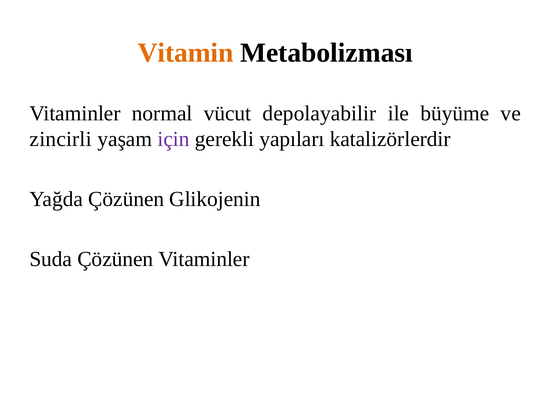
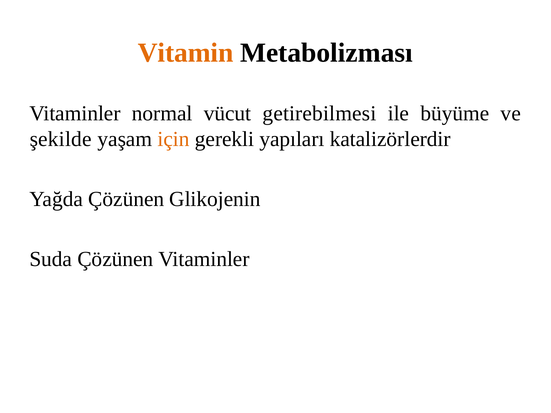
depolayabilir: depolayabilir -> getirebilmesi
zincirli: zincirli -> şekilde
için colour: purple -> orange
